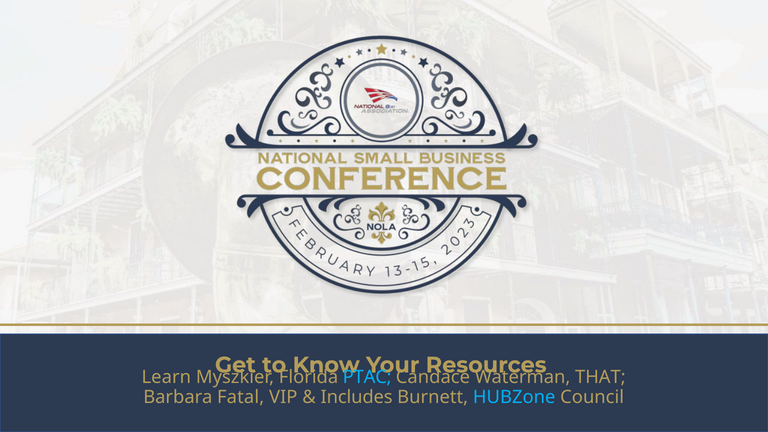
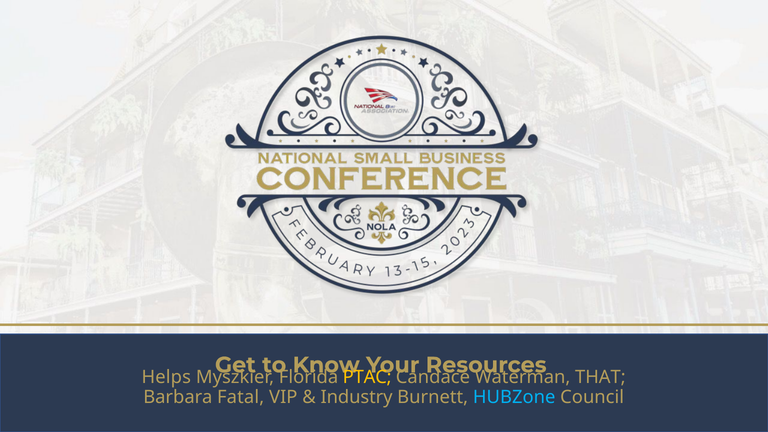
Learn: Learn -> Helps
PTAC colour: light blue -> yellow
Includes: Includes -> Industry
